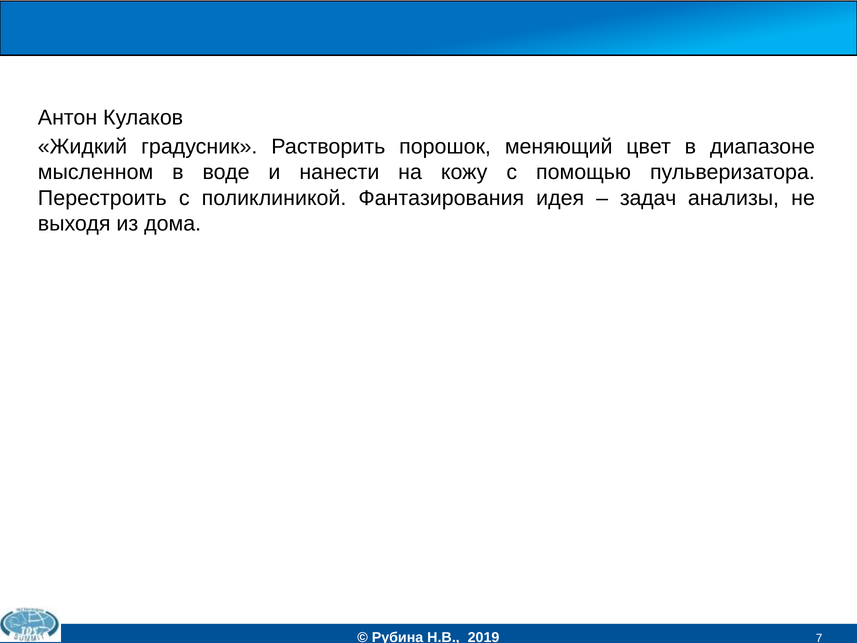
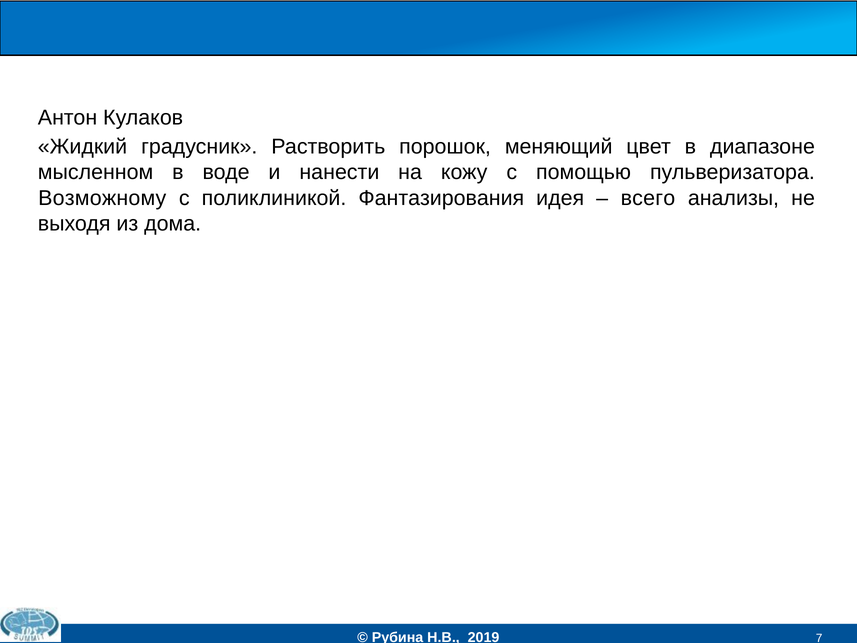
Перестроить: Перестроить -> Возможному
задач: задач -> всего
